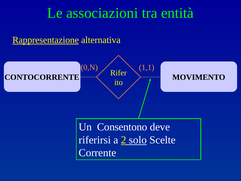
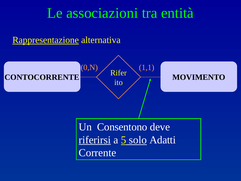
riferirsi underline: none -> present
2: 2 -> 5
Scelte: Scelte -> Adatti
